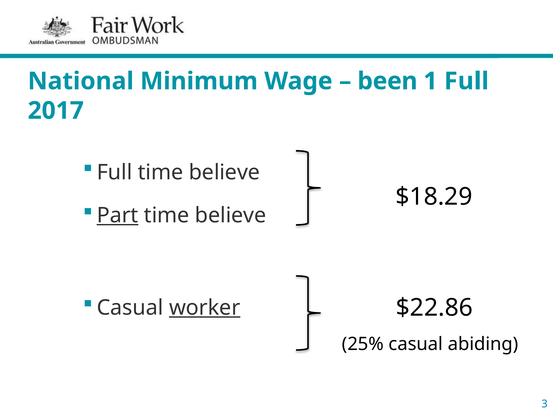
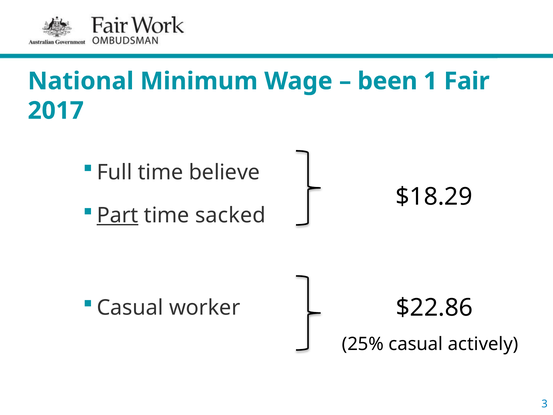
1 Full: Full -> Fair
believe at (231, 215): believe -> sacked
worker underline: present -> none
abiding: abiding -> actively
